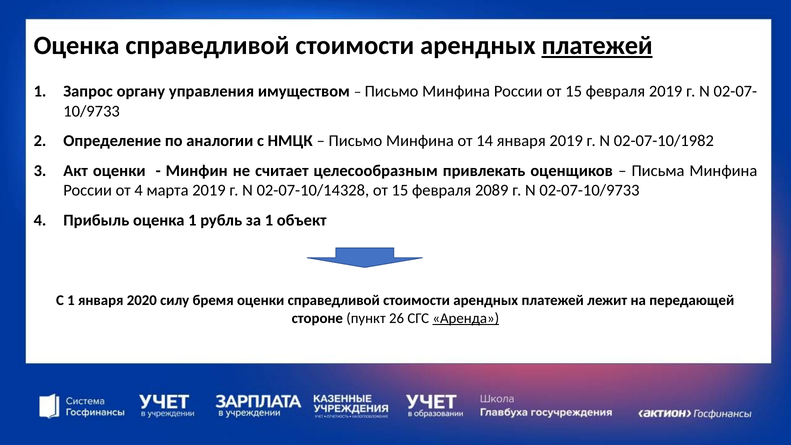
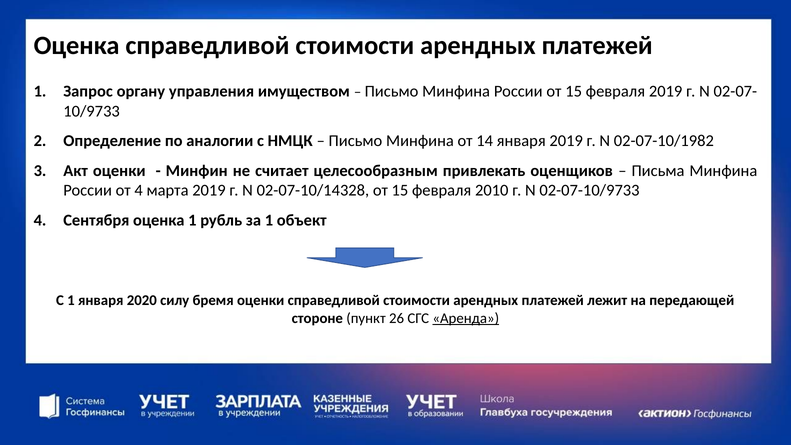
платежей at (597, 46) underline: present -> none
2089: 2089 -> 2010
Прибыль: Прибыль -> Сентября
